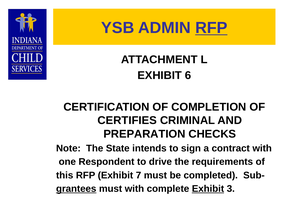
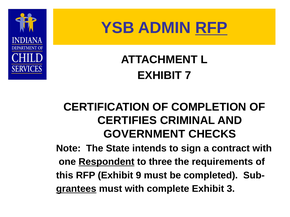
6: 6 -> 7
PREPARATION: PREPARATION -> GOVERNMENT
Respondent underline: none -> present
drive: drive -> three
7: 7 -> 9
Exhibit at (208, 189) underline: present -> none
